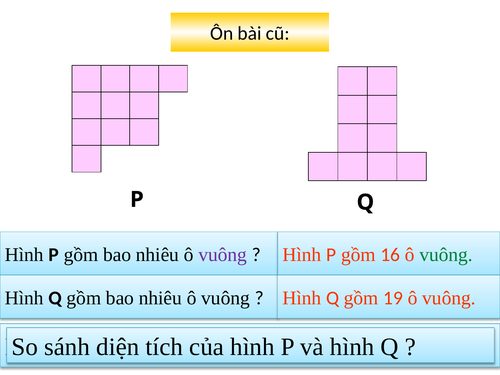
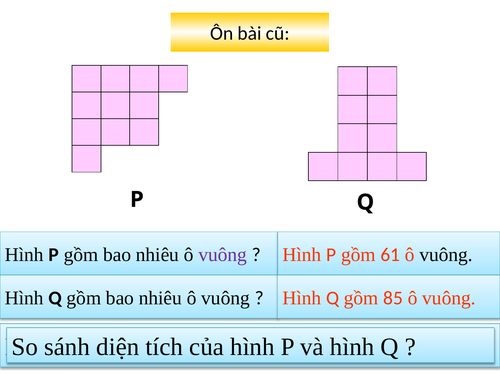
16: 16 -> 61
vuông at (446, 255) colour: green -> black
19: 19 -> 85
